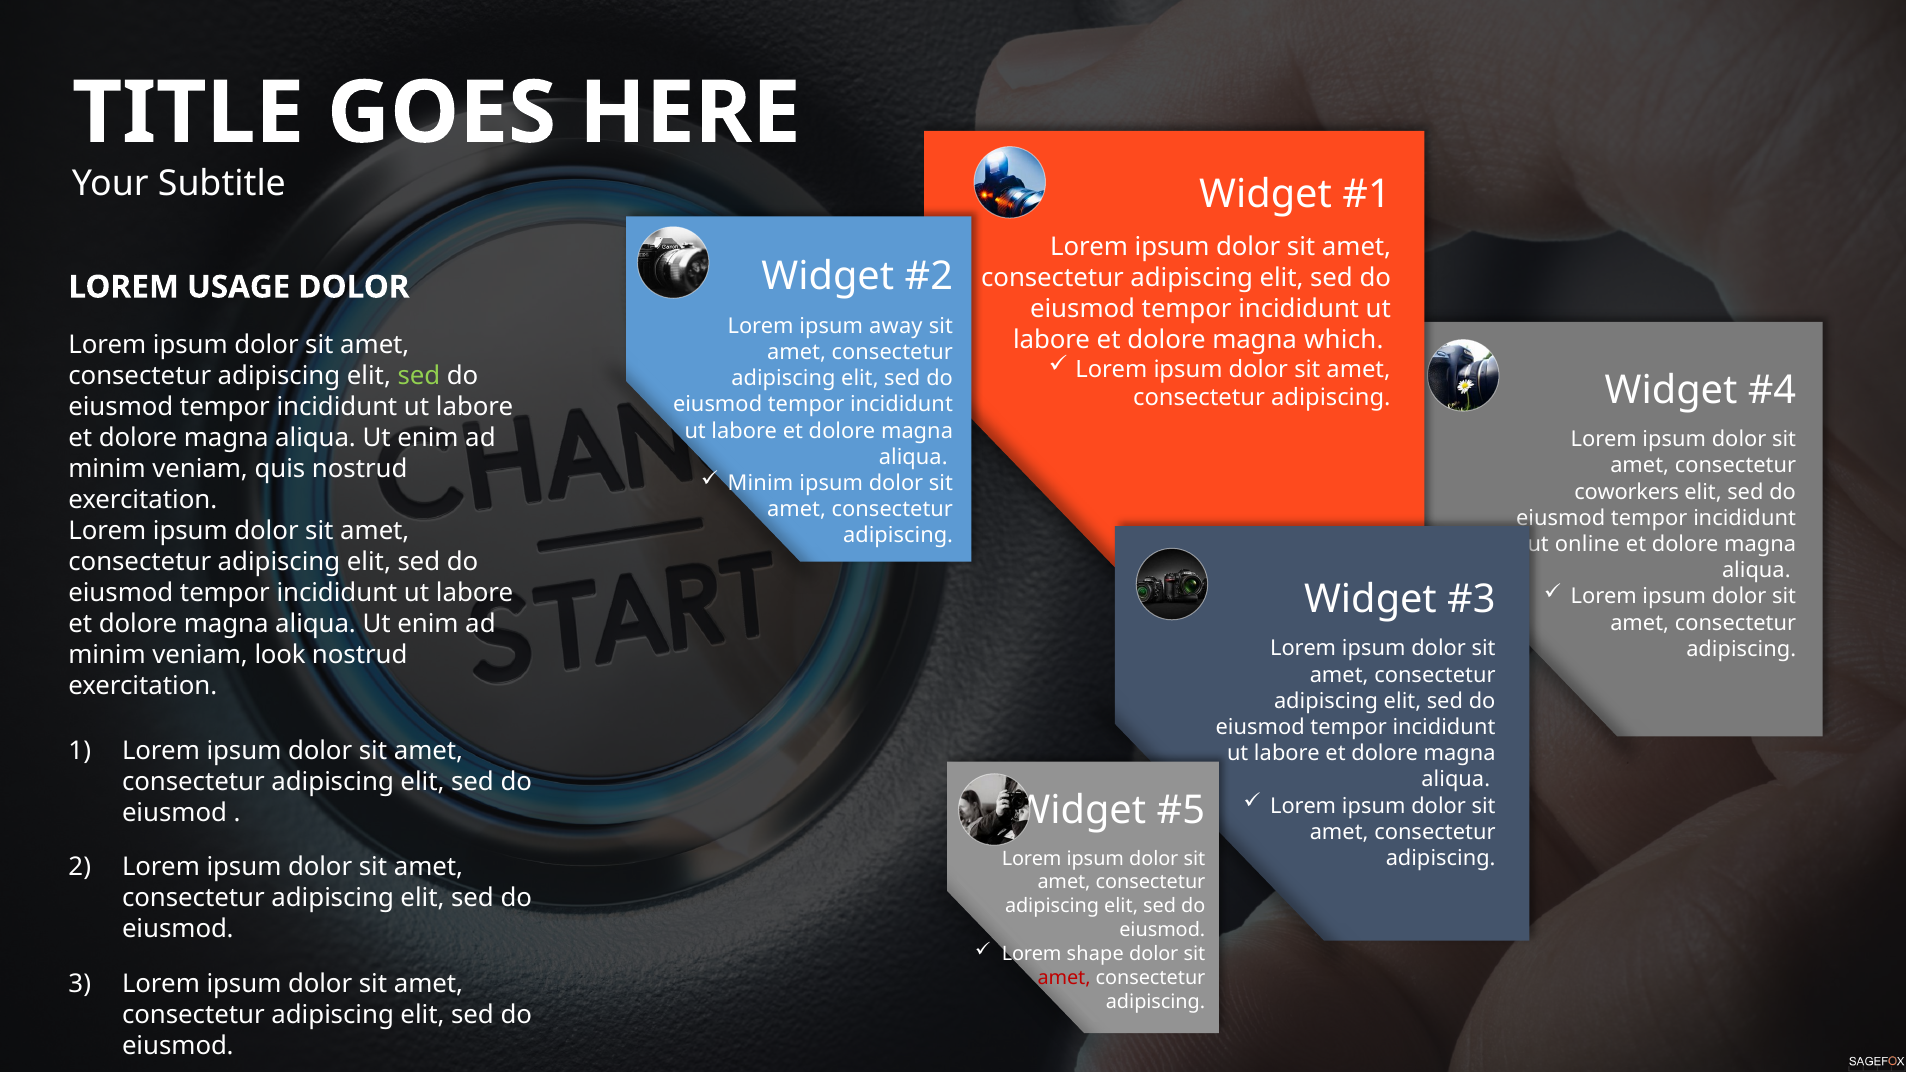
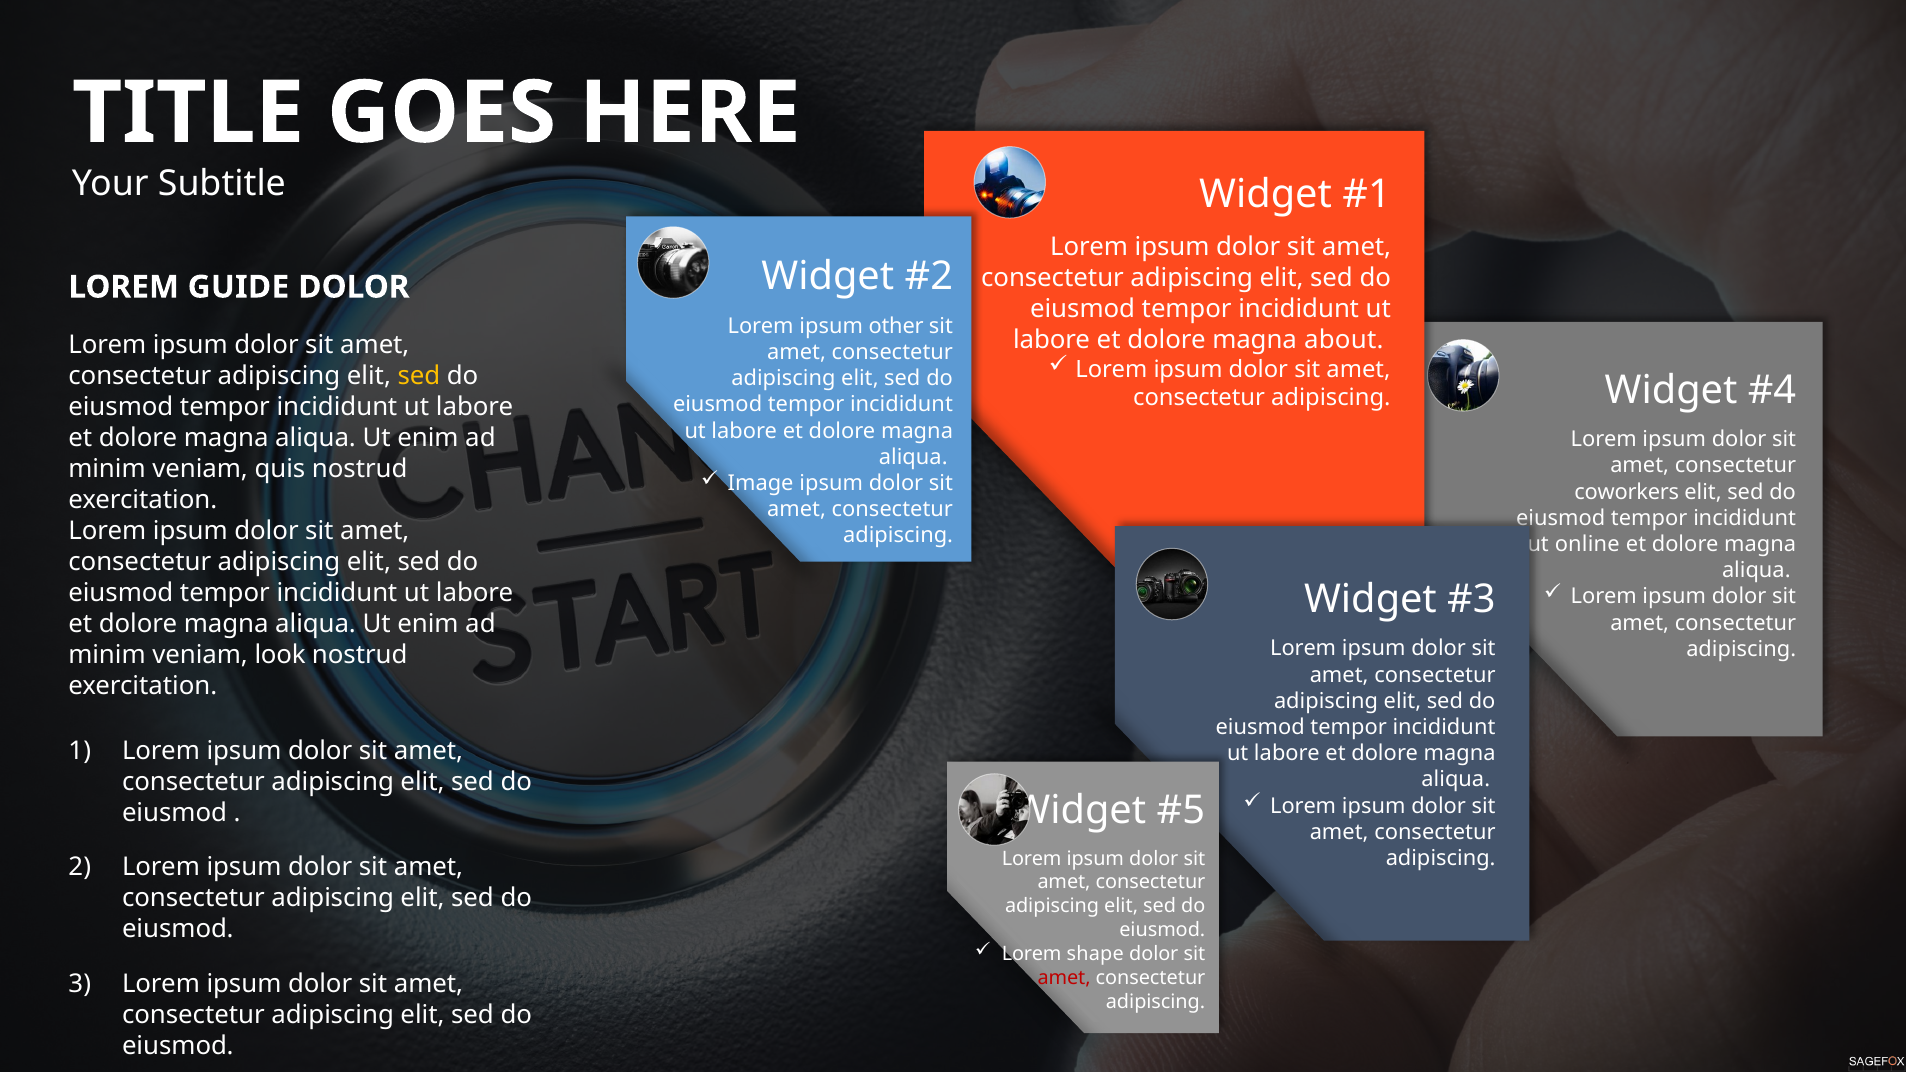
USAGE: USAGE -> GUIDE
away: away -> other
which: which -> about
sed at (419, 376) colour: light green -> yellow
Minim at (761, 483): Minim -> Image
